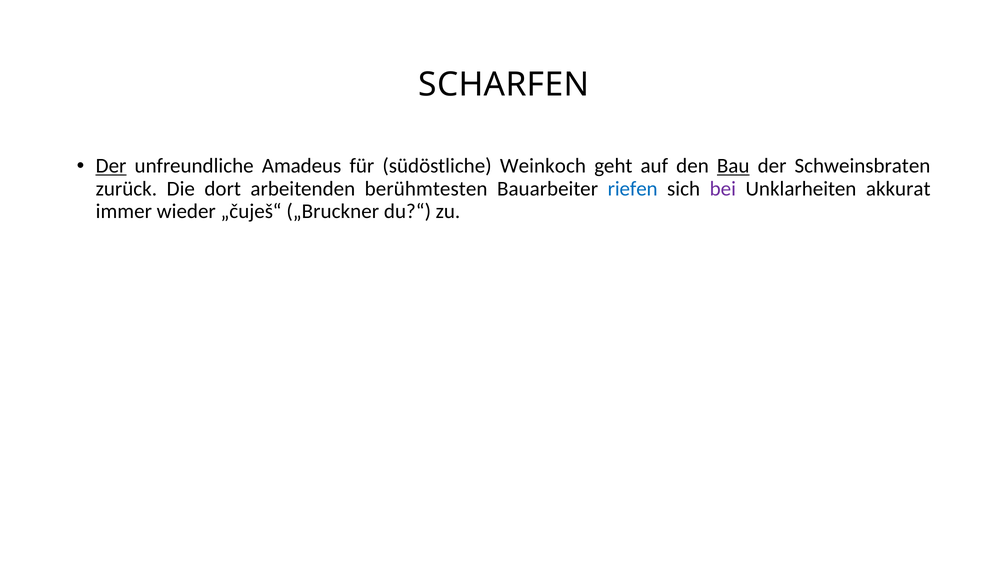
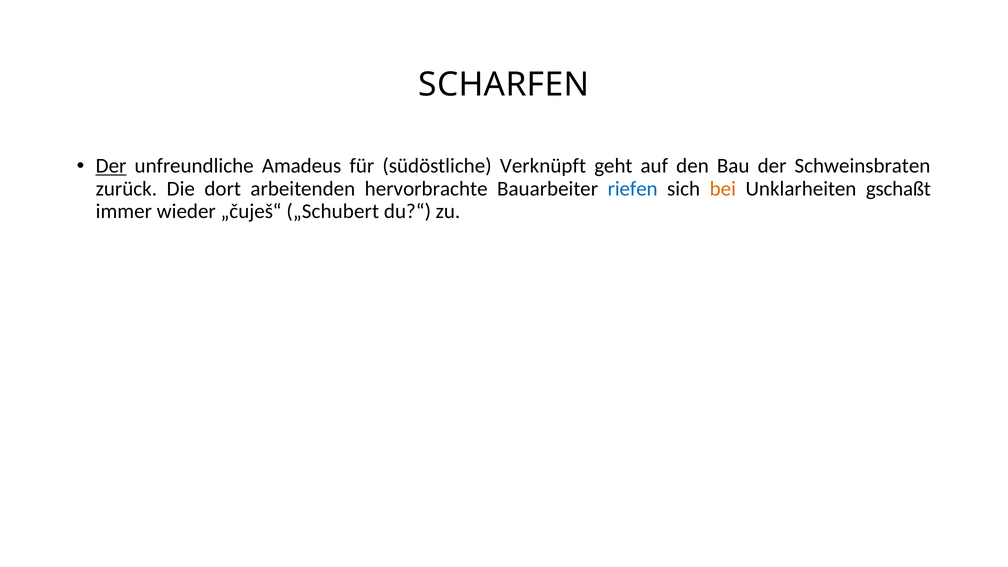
Weinkoch: Weinkoch -> Verknüpft
Bau underline: present -> none
berühmtesten: berühmtesten -> hervorbrachte
bei colour: purple -> orange
akkurat: akkurat -> gschaßt
„Bruckner: „Bruckner -> „Schubert
